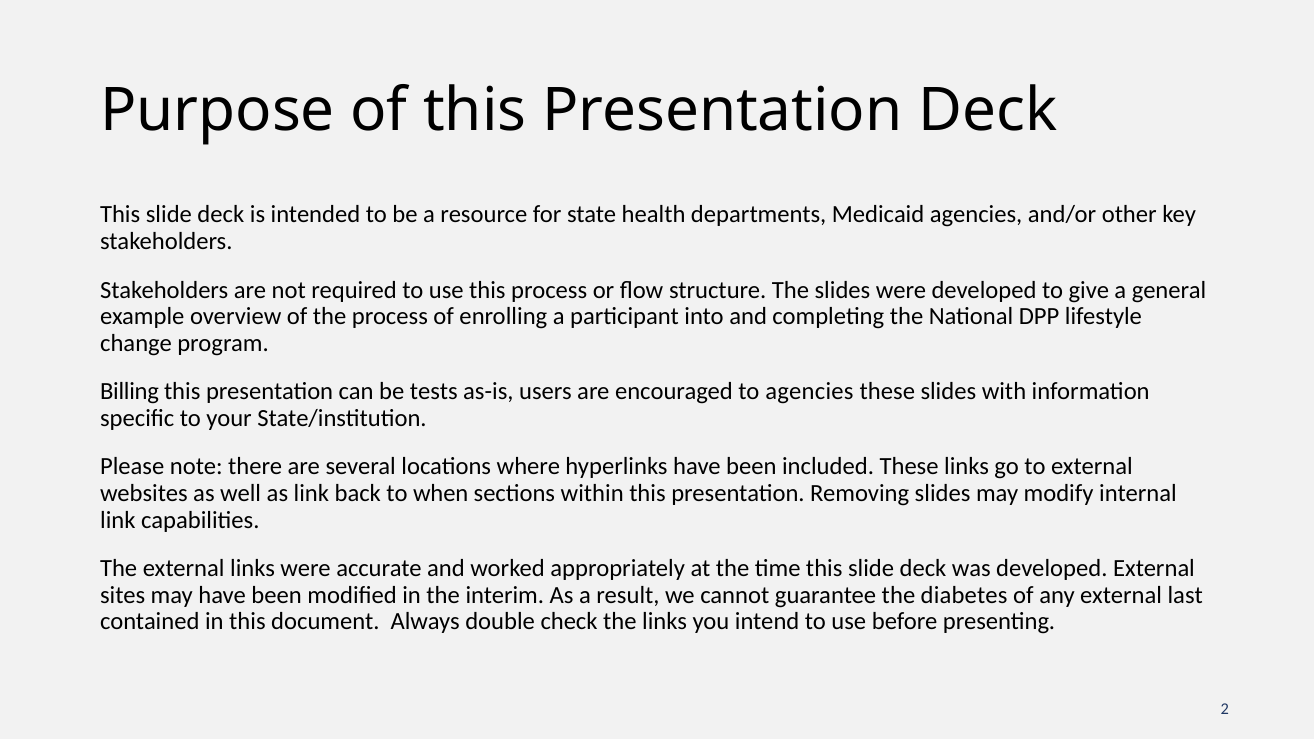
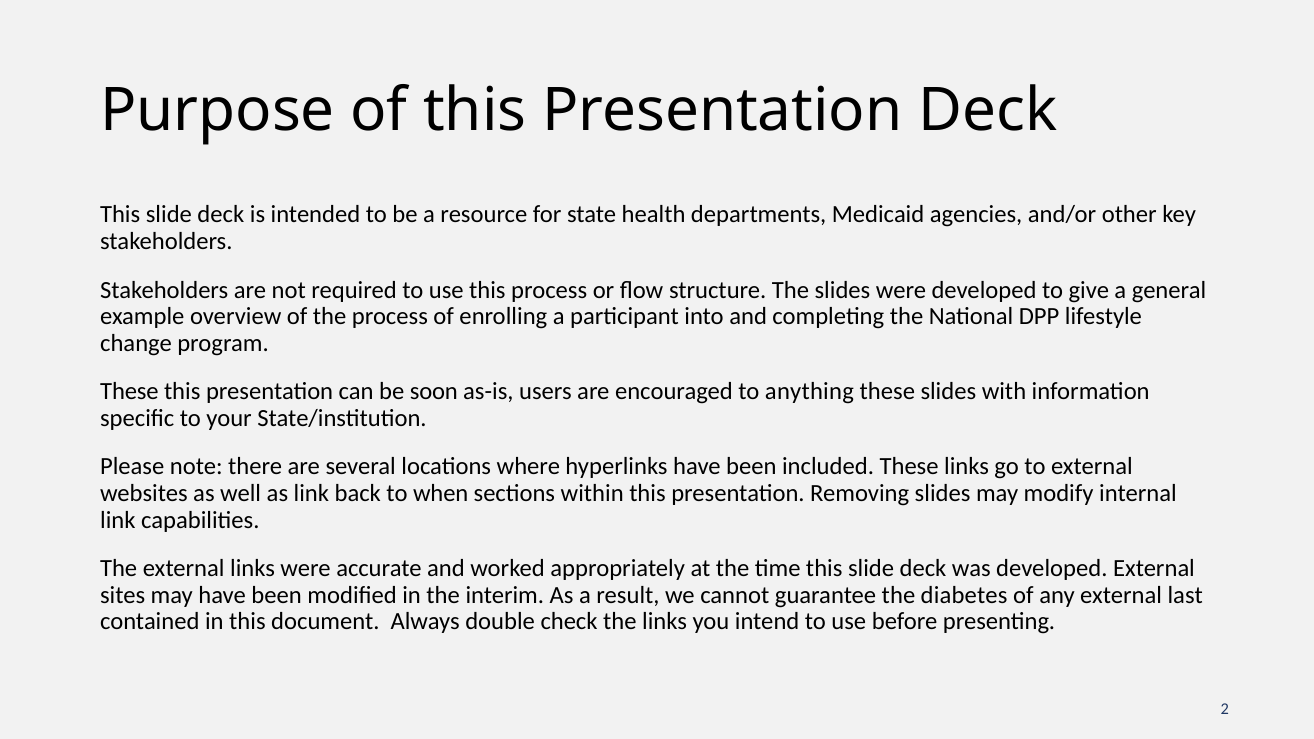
Billing at (129, 392): Billing -> These
tests: tests -> soon
to agencies: agencies -> anything
